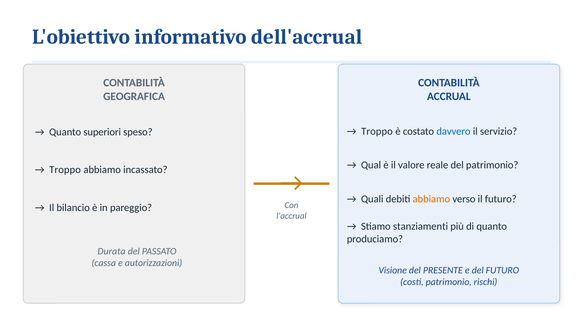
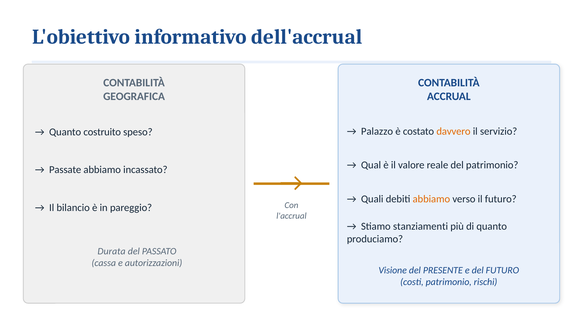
Troppo at (377, 131): Troppo -> Palazzo
davvero colour: blue -> orange
superiori: superiori -> costruito
Troppo at (65, 170): Troppo -> Passate
